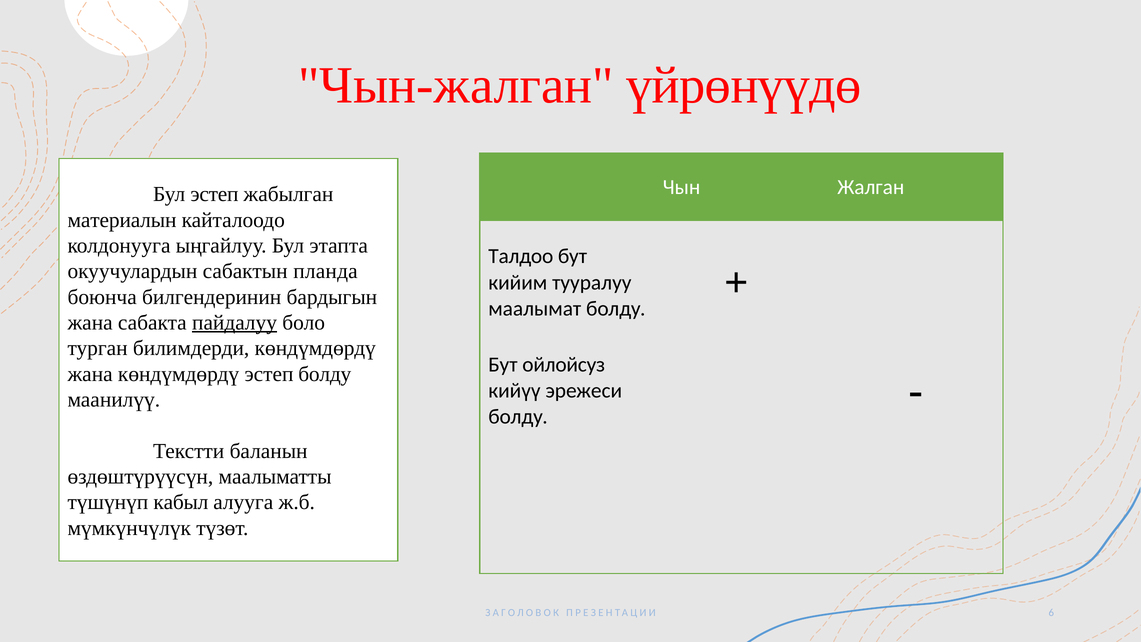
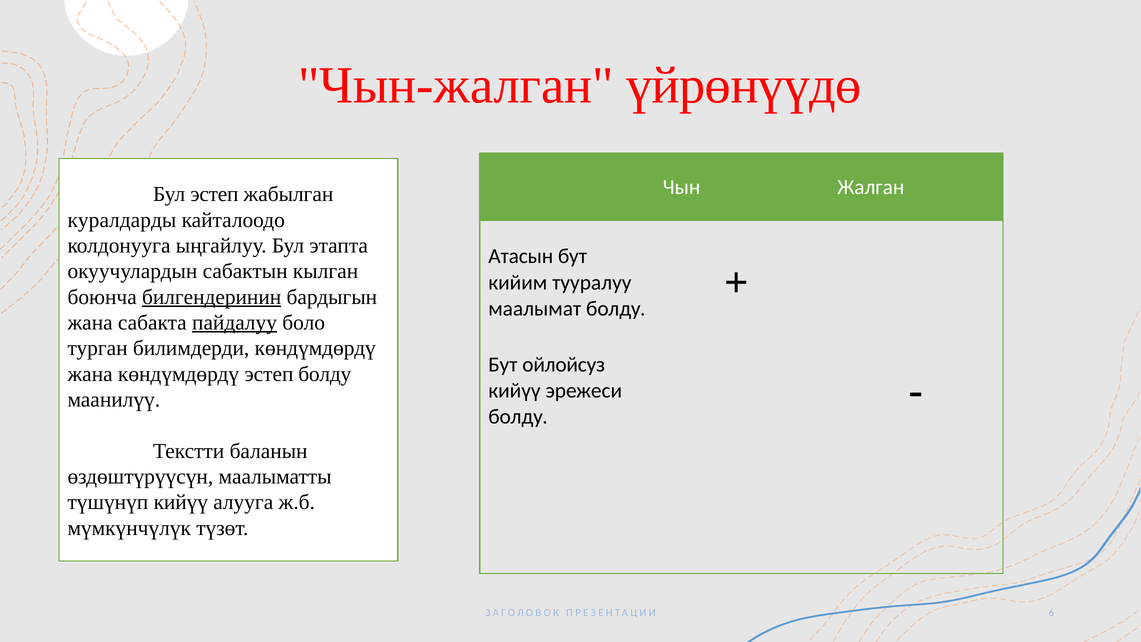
материалын: материалын -> куралдарды
Талдоо: Талдоо -> Атасын
планда: планда -> кылган
билгендеринин underline: none -> present
түшүнүп кабыл: кабыл -> кийүү
